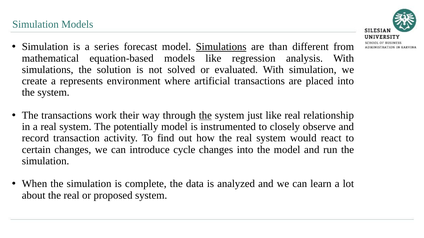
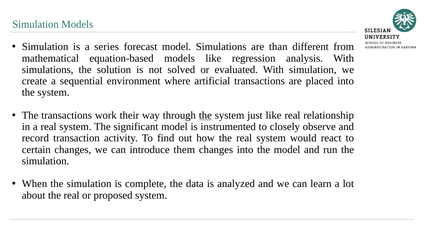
Simulations at (221, 47) underline: present -> none
represents: represents -> sequential
potentially: potentially -> significant
cycle: cycle -> them
